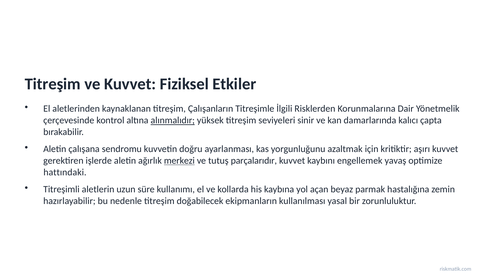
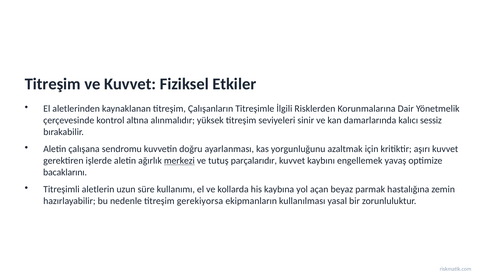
alınmalıdır underline: present -> none
çapta: çapta -> sessiz
hattındaki: hattındaki -> bacaklarını
doğabilecek: doğabilecek -> gerekiyorsa
